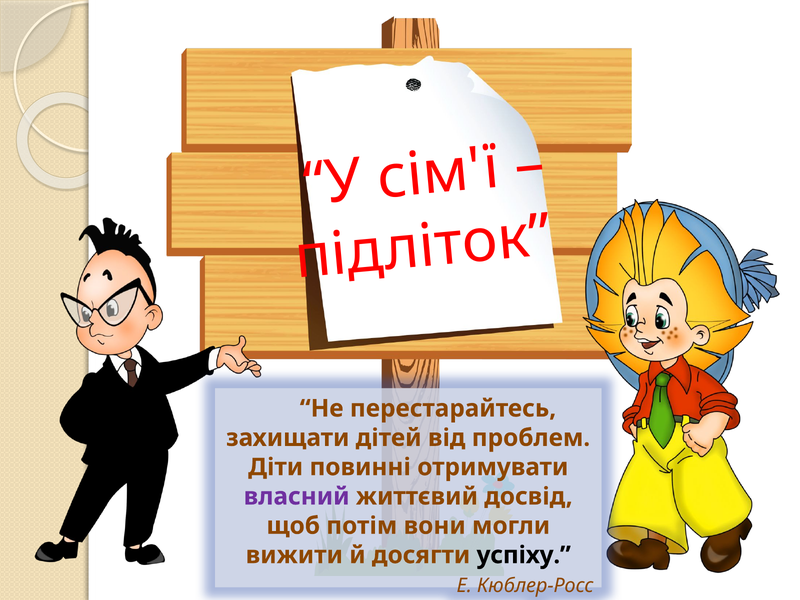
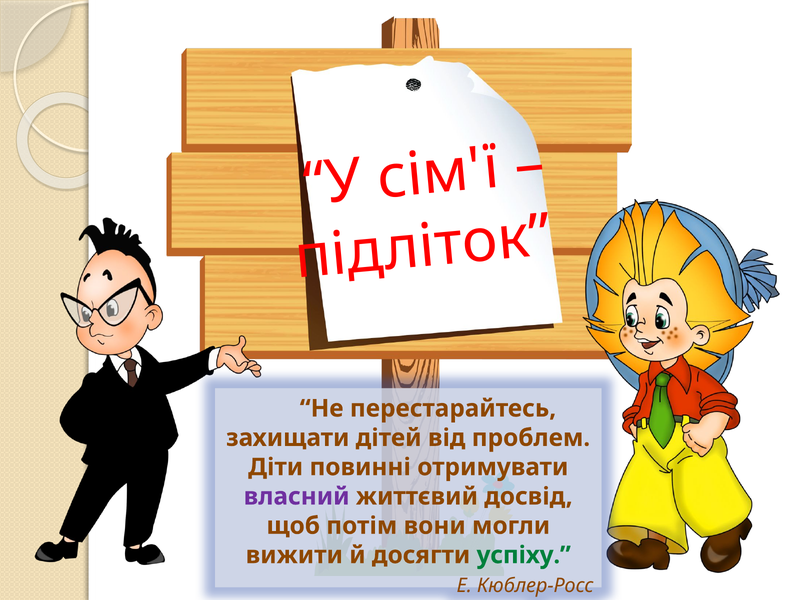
успіху colour: black -> green
